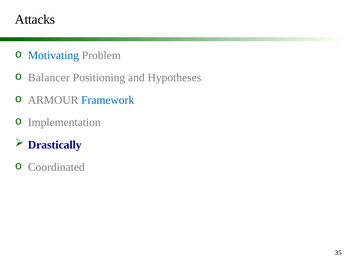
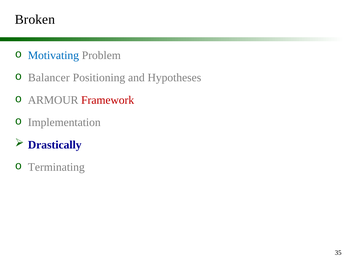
Attacks: Attacks -> Broken
Framework colour: blue -> red
Coordinated: Coordinated -> Terminating
